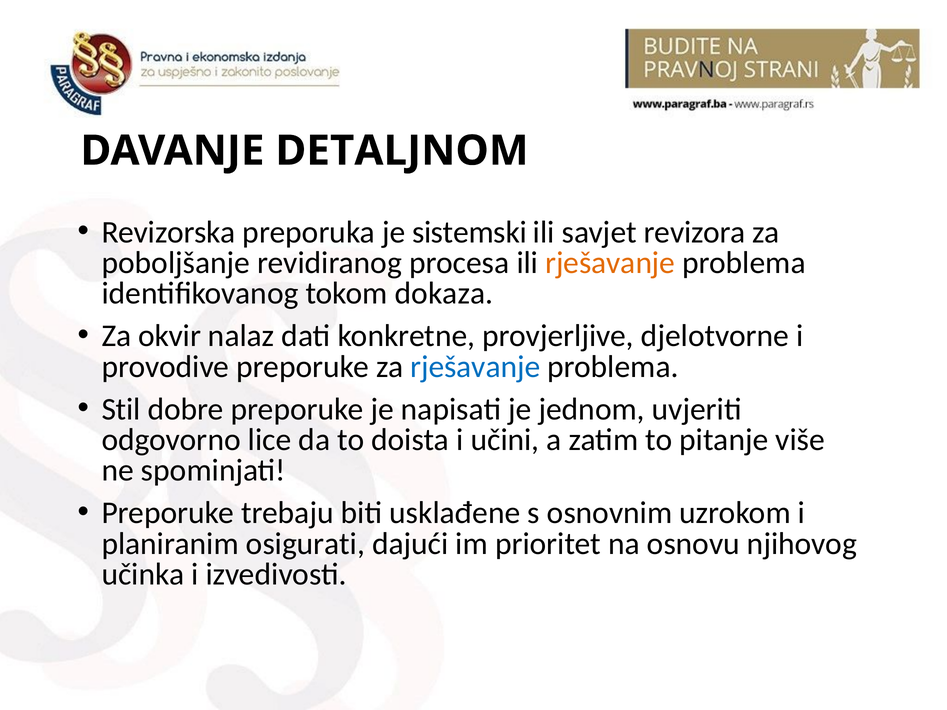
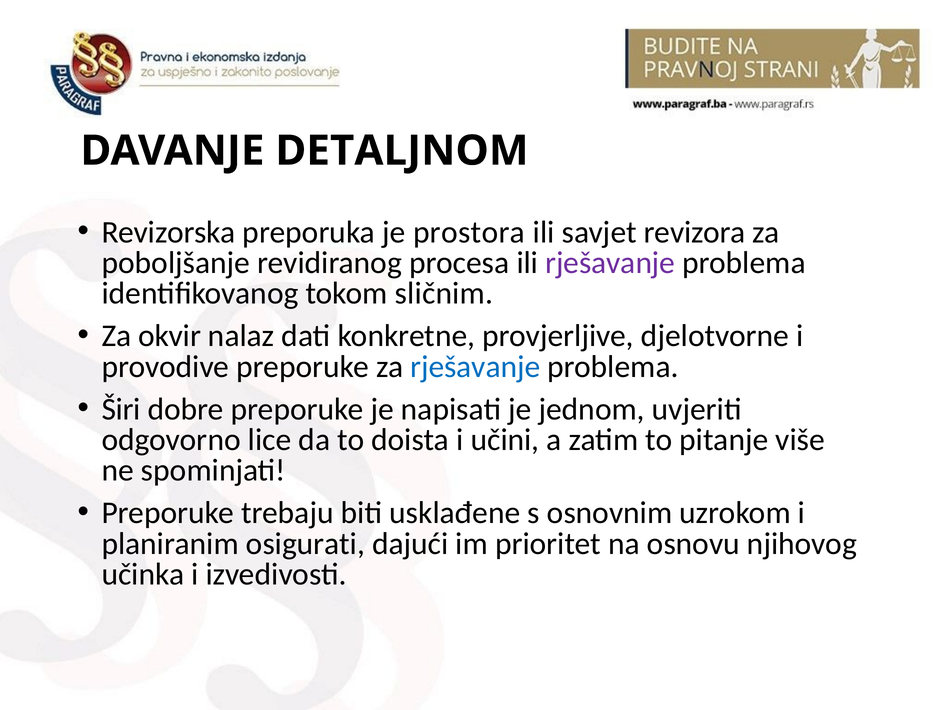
sistemski: sistemski -> prostora
rješavanje at (610, 263) colour: orange -> purple
dokaza: dokaza -> sličnim
Stil: Stil -> Širi
